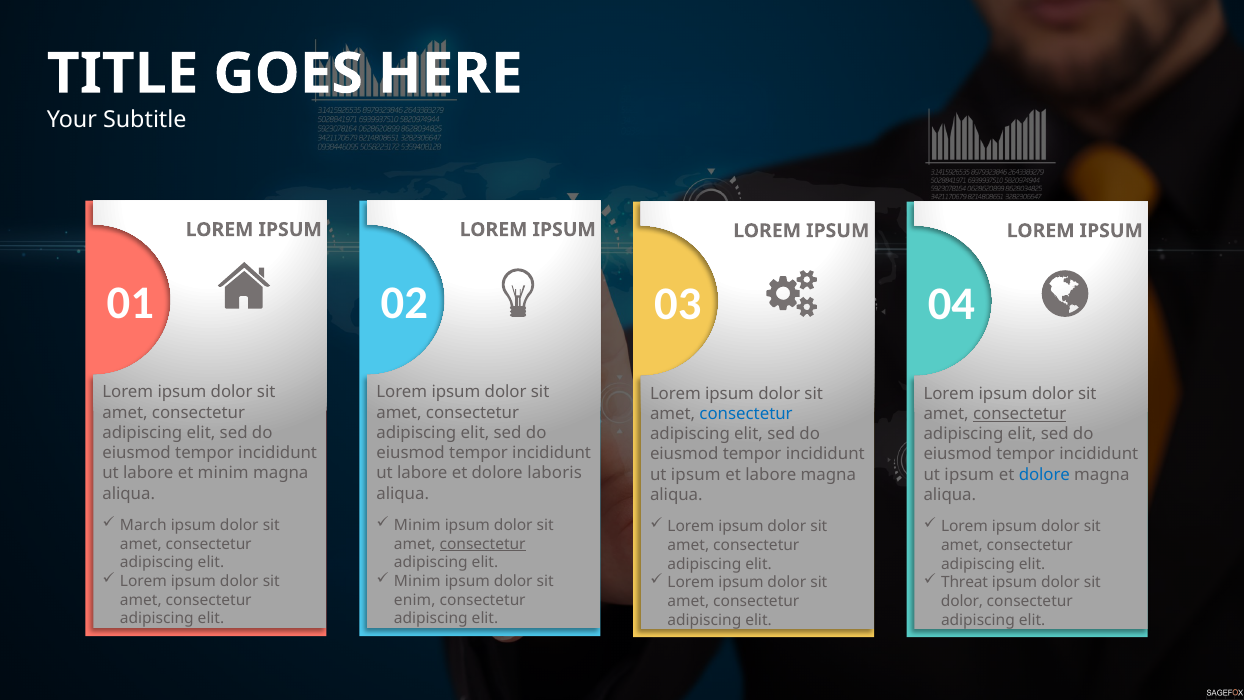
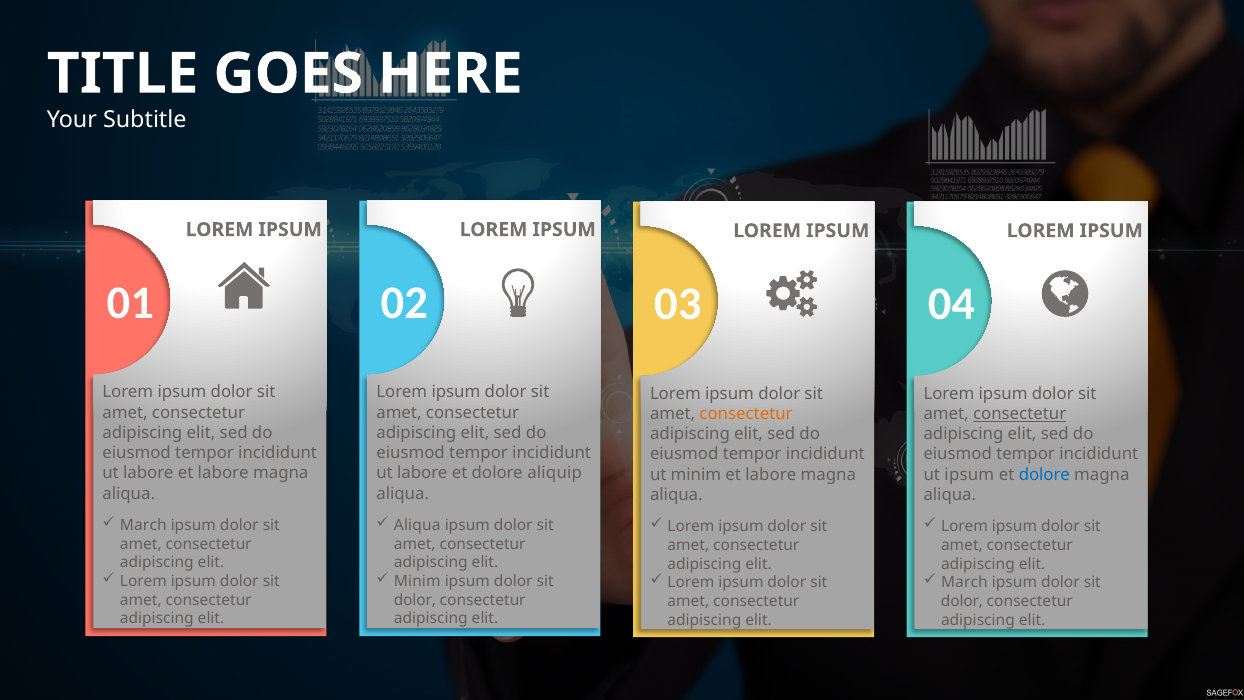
consectetur at (746, 414) colour: blue -> orange
labore et minim: minim -> labore
laboris: laboris -> aliquip
ipsum at (696, 474): ipsum -> minim
Minim at (417, 525): Minim -> Aliqua
consectetur at (483, 544) underline: present -> none
Threat at (965, 582): Threat -> March
enim at (415, 600): enim -> dolor
